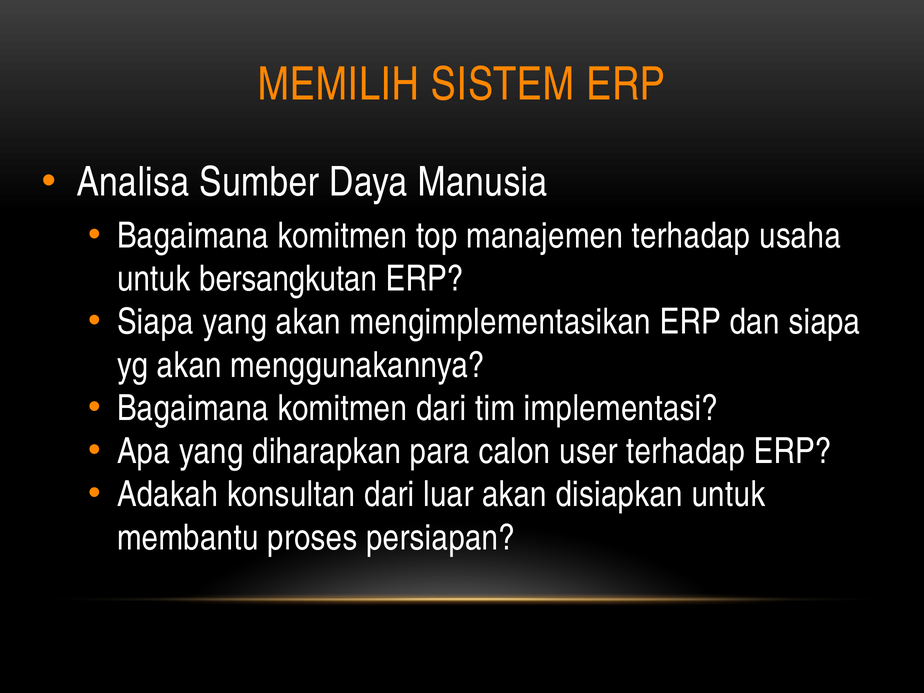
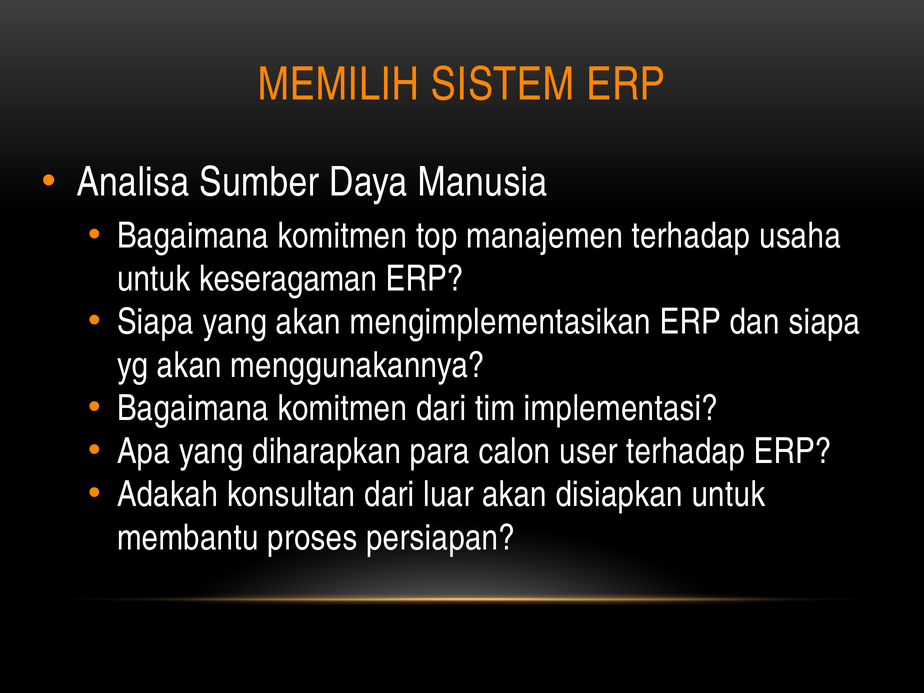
bersangkutan: bersangkutan -> keseragaman
